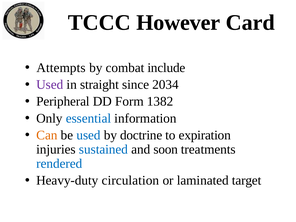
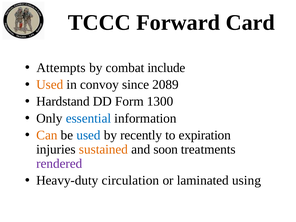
However: However -> Forward
Used at (50, 85) colour: purple -> orange
straight: straight -> convoy
2034: 2034 -> 2089
Peripheral: Peripheral -> Hardstand
1382: 1382 -> 1300
doctrine: doctrine -> recently
sustained colour: blue -> orange
rendered colour: blue -> purple
target: target -> using
